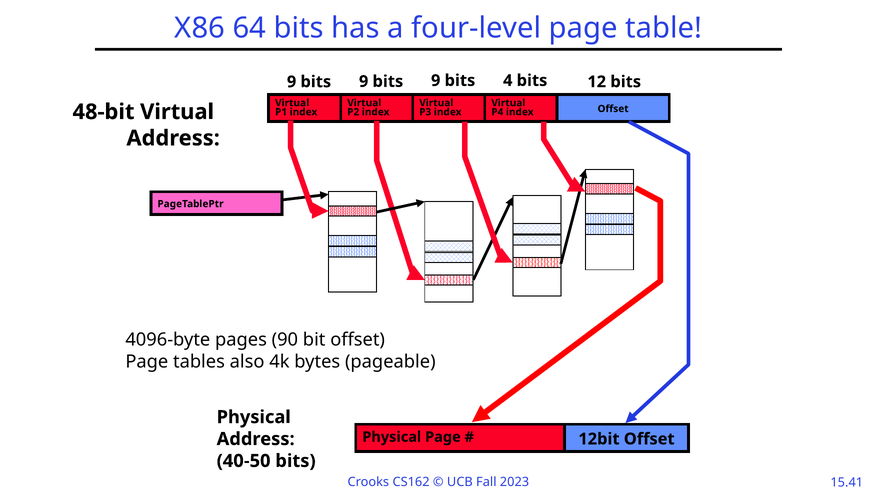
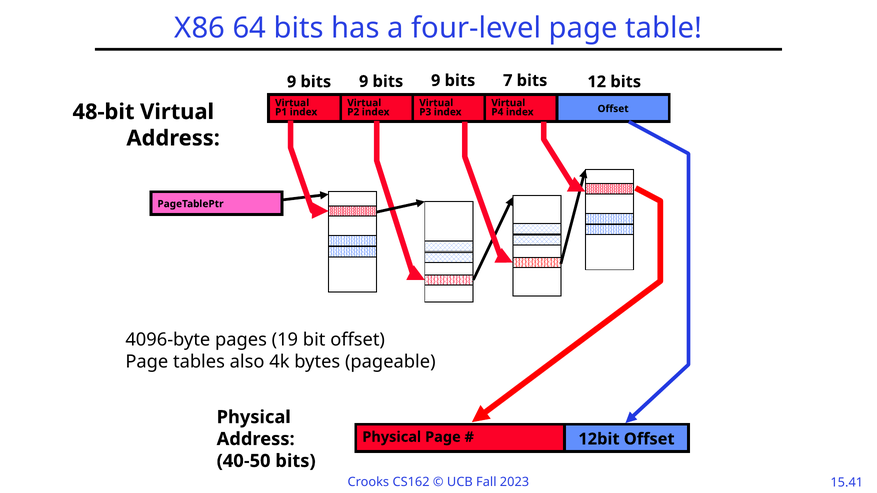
4: 4 -> 7
90: 90 -> 19
